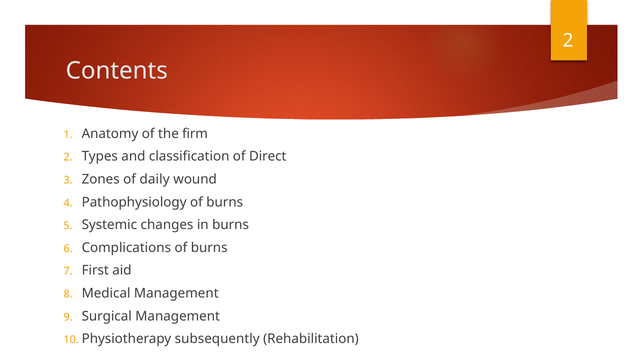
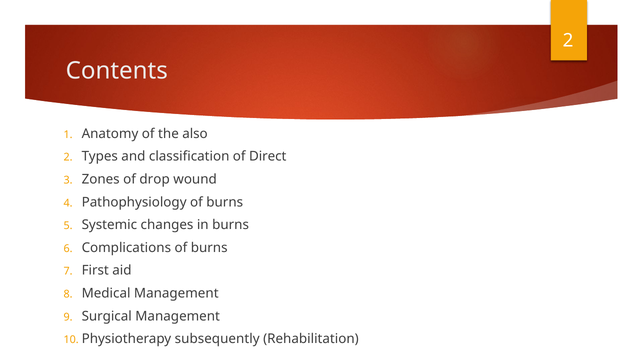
firm: firm -> also
daily: daily -> drop
